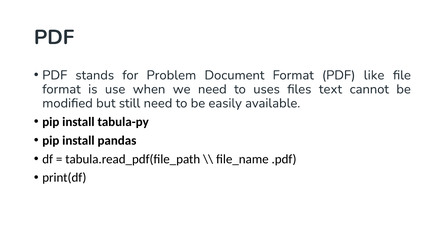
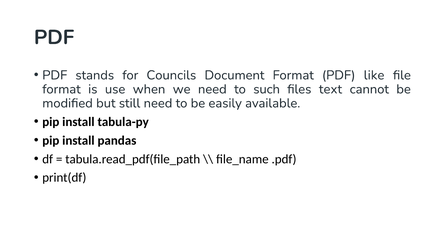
Problem: Problem -> Councils
uses: uses -> such
